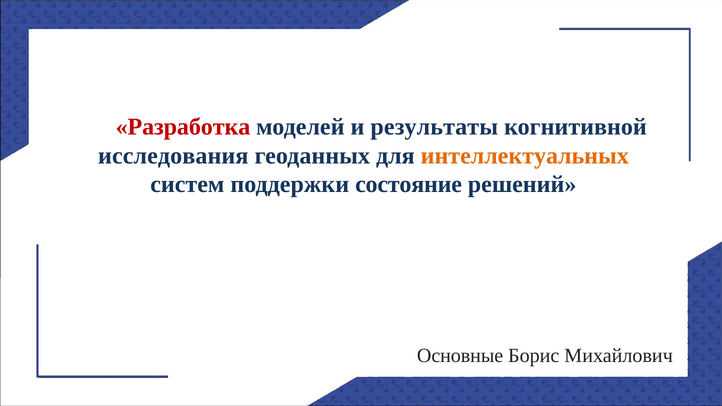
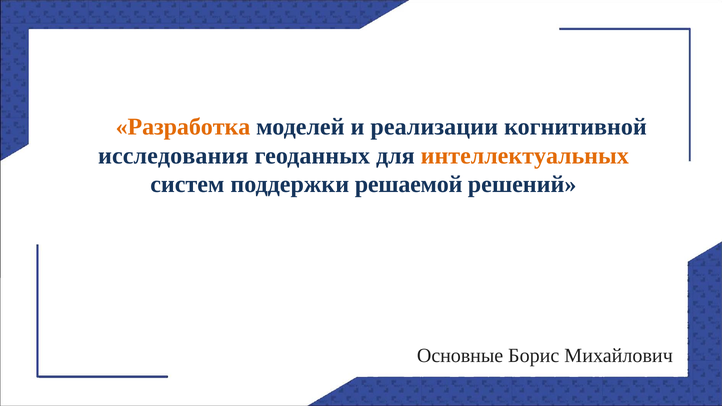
Разработка colour: red -> orange
результаты: результаты -> реализации
состояние: состояние -> решаемой
